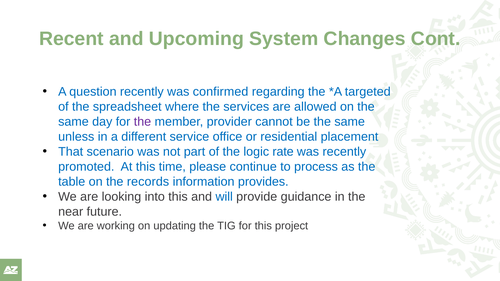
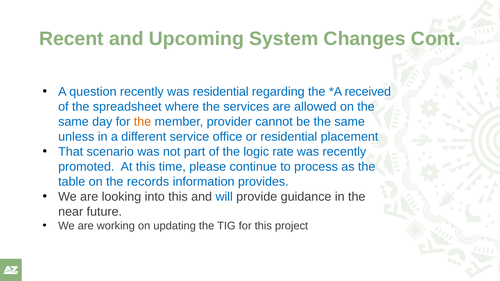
was confirmed: confirmed -> residential
targeted: targeted -> received
the at (142, 122) colour: purple -> orange
